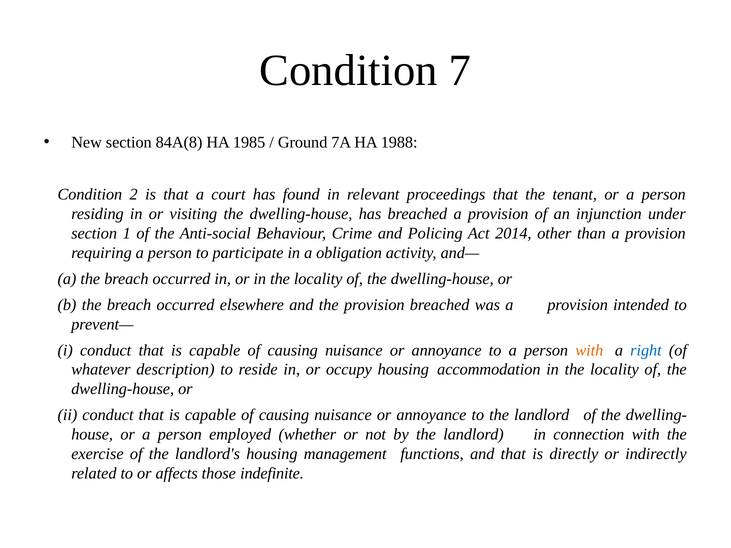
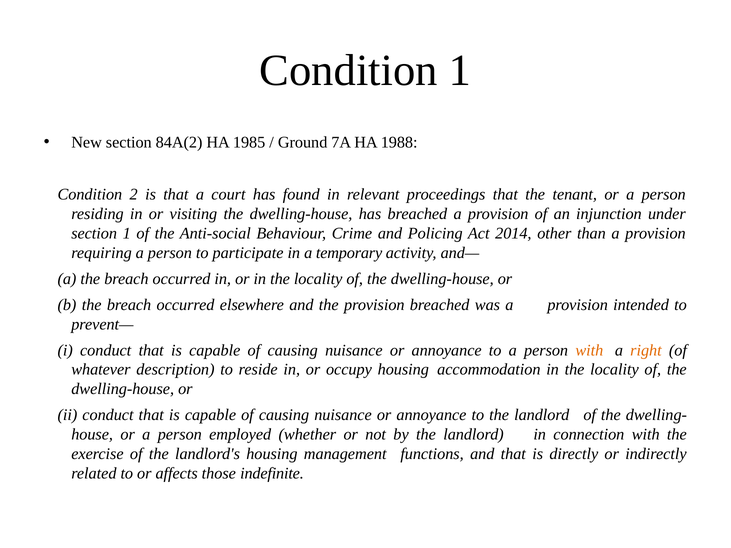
Condition 7: 7 -> 1
84A(8: 84A(8 -> 84A(2
obligation: obligation -> temporary
right colour: blue -> orange
